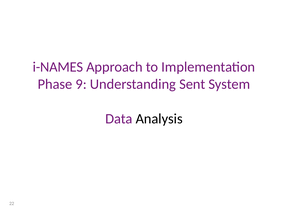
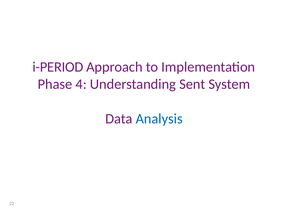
i-NAMES: i-NAMES -> i-PERIOD
9: 9 -> 4
Analysis colour: black -> blue
